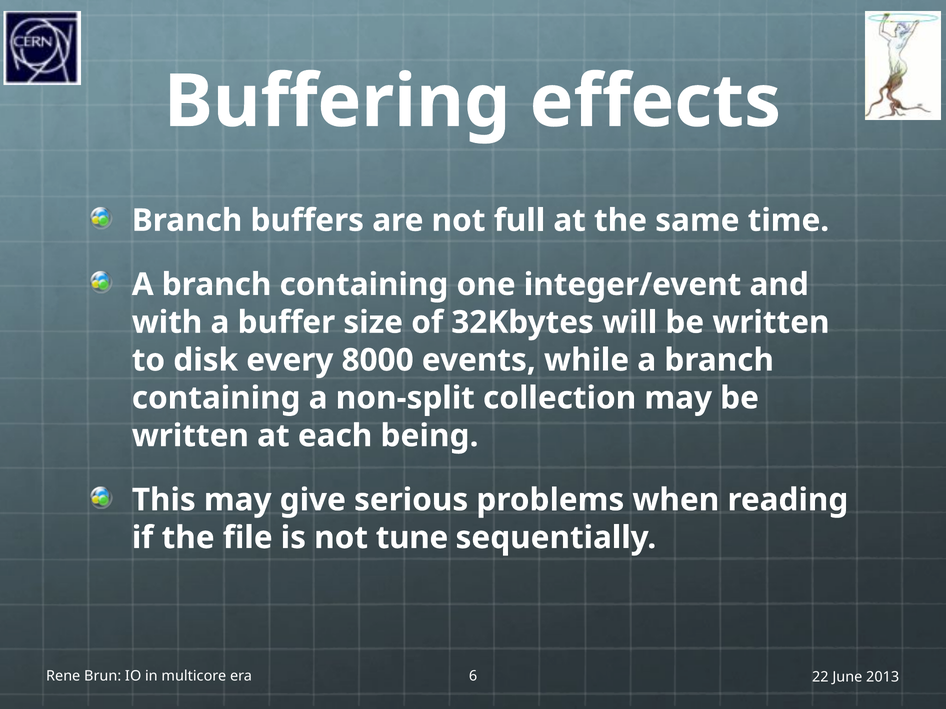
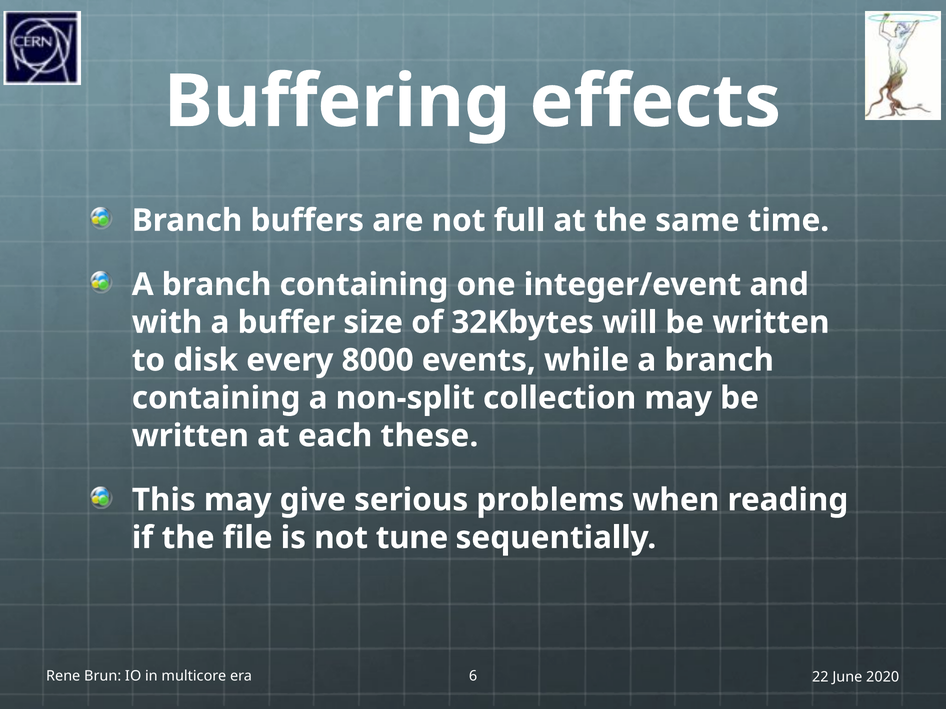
being: being -> these
2013: 2013 -> 2020
